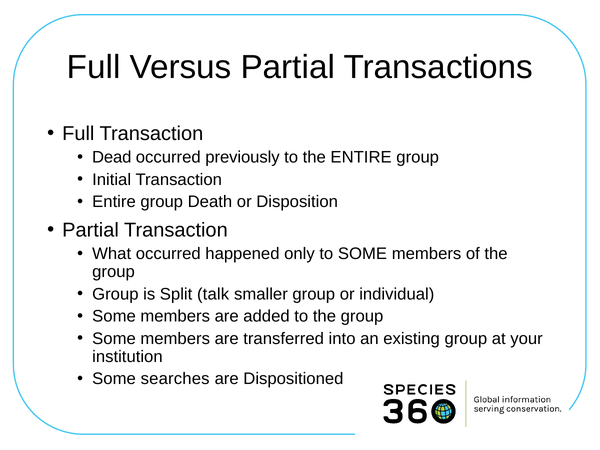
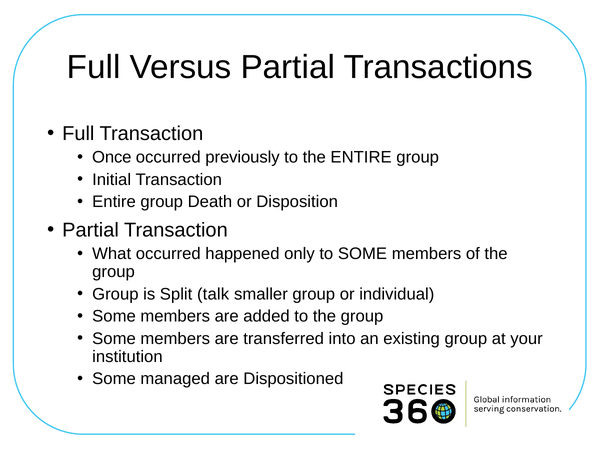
Dead: Dead -> Once
searches: searches -> managed
